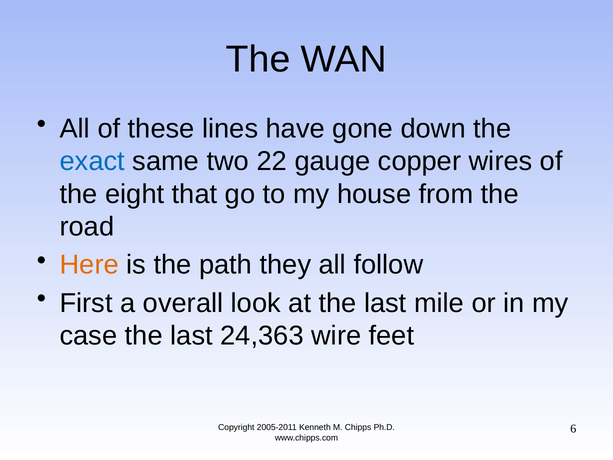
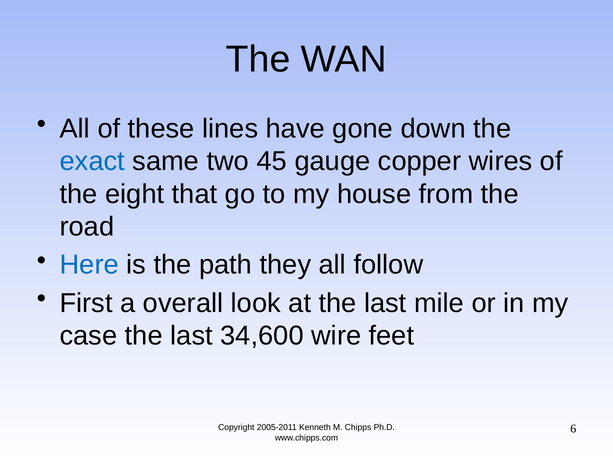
22: 22 -> 45
Here colour: orange -> blue
24,363: 24,363 -> 34,600
